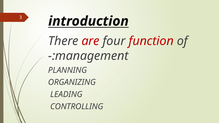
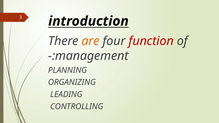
are colour: red -> orange
